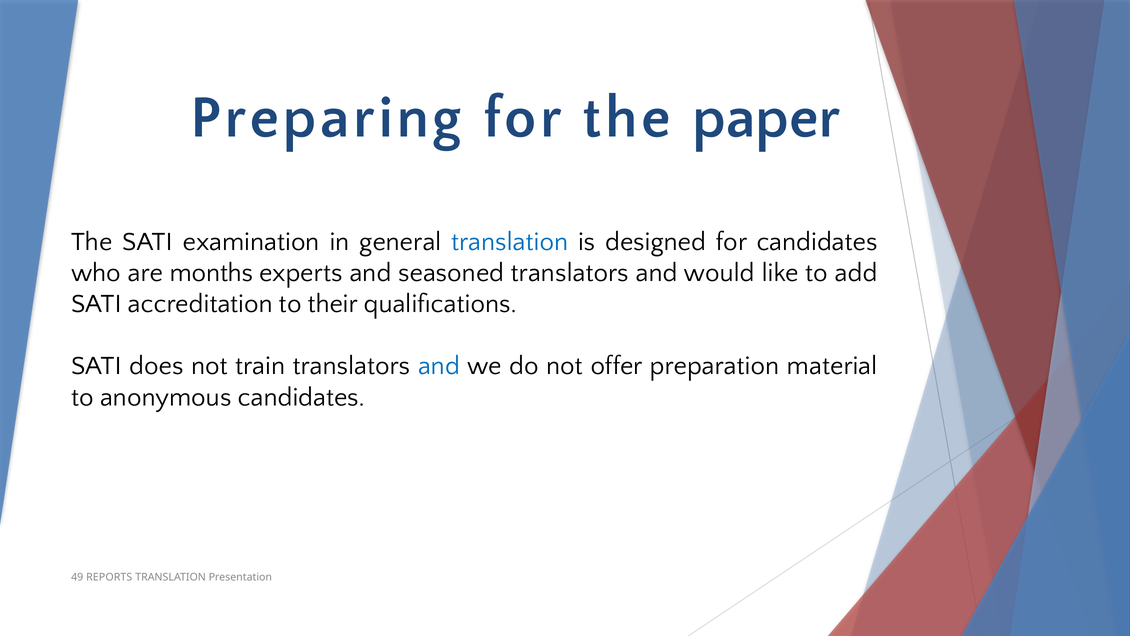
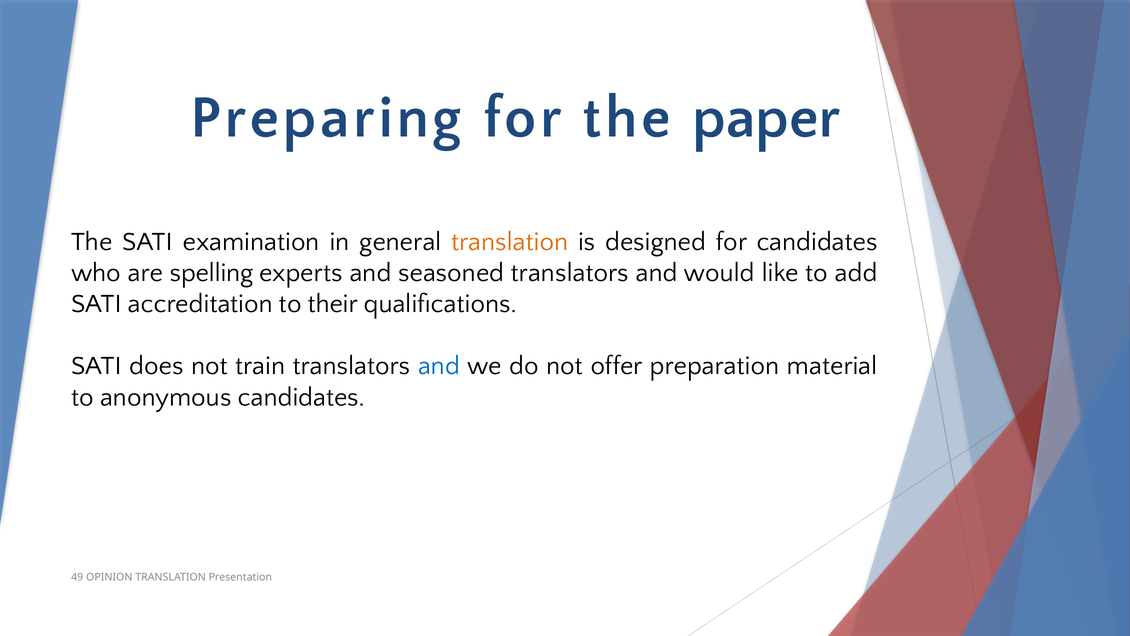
translation at (510, 241) colour: blue -> orange
months: months -> spelling
REPORTS: REPORTS -> OPINION
